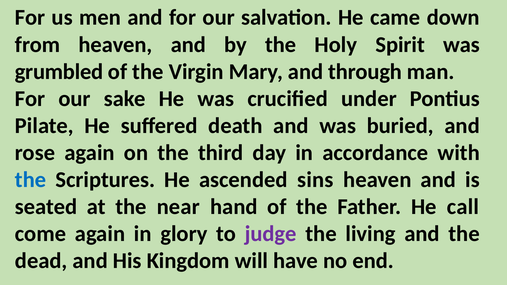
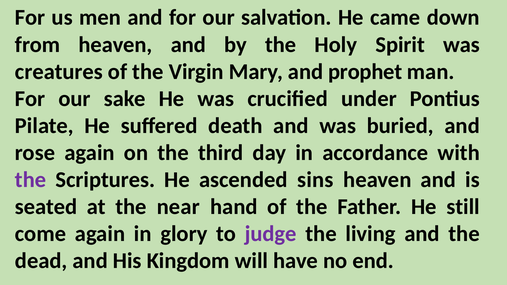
grumbled: grumbled -> creatures
through: through -> prophet
the at (31, 180) colour: blue -> purple
call: call -> still
